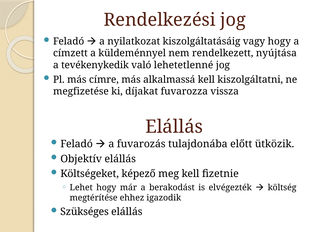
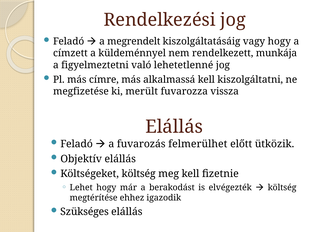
nyilatkozat: nyilatkozat -> megrendelt
nyújtása: nyújtása -> munkája
tevékenykedik: tevékenykedik -> figyelmeztetni
díjakat: díjakat -> merült
tulajdonába: tulajdonába -> felmerülhet
Költségeket képező: képező -> költség
